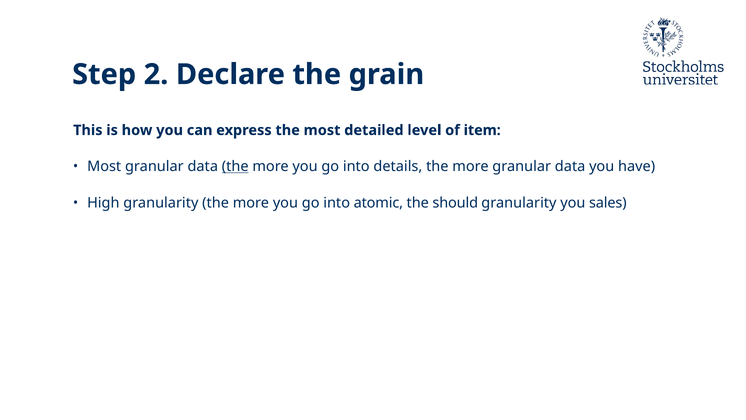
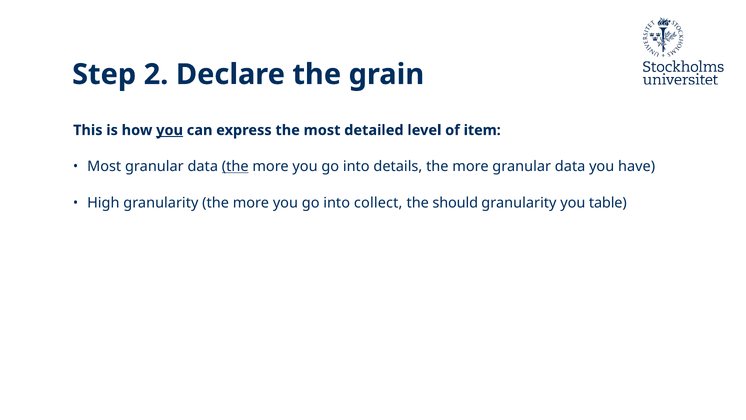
you at (170, 130) underline: none -> present
atomic: atomic -> collect
sales: sales -> table
